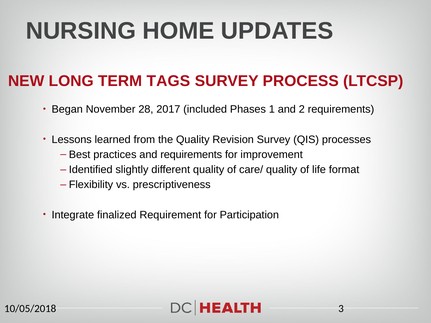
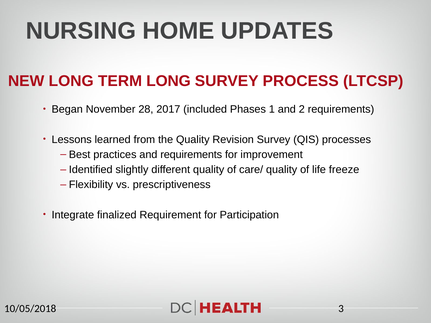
TERM TAGS: TAGS -> LONG
format: format -> freeze
